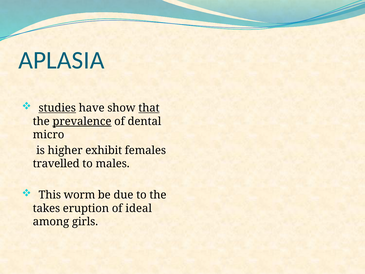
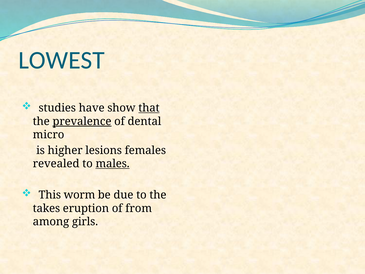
APLASIA: APLASIA -> LOWEST
studies underline: present -> none
exhibit: exhibit -> lesions
travelled: travelled -> revealed
males underline: none -> present
ideal: ideal -> from
